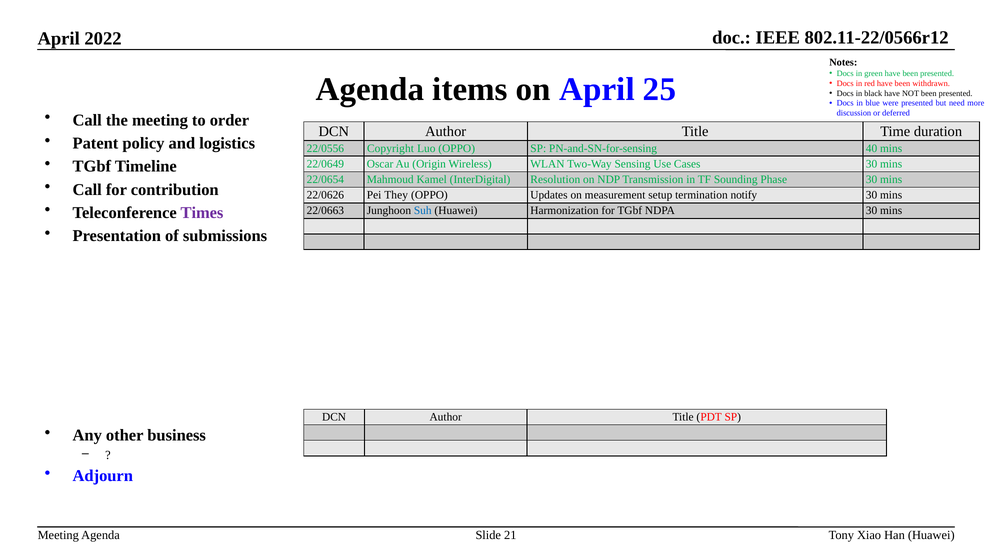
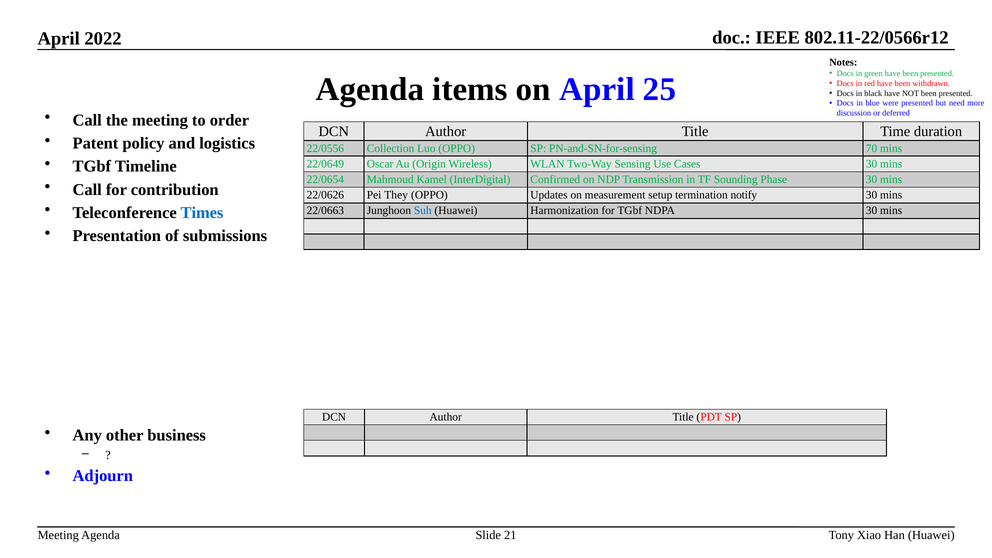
Copyright: Copyright -> Collection
40: 40 -> 70
Resolution: Resolution -> Confirmed
Times colour: purple -> blue
